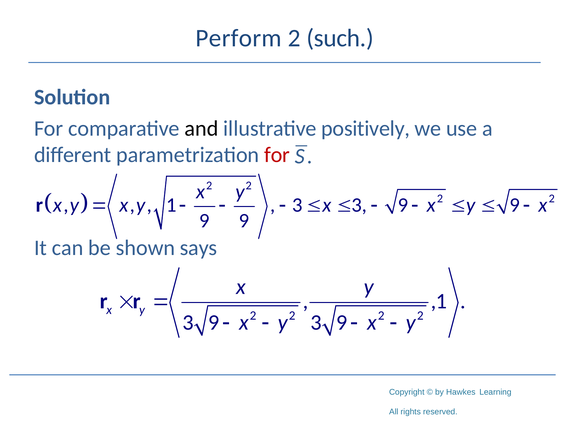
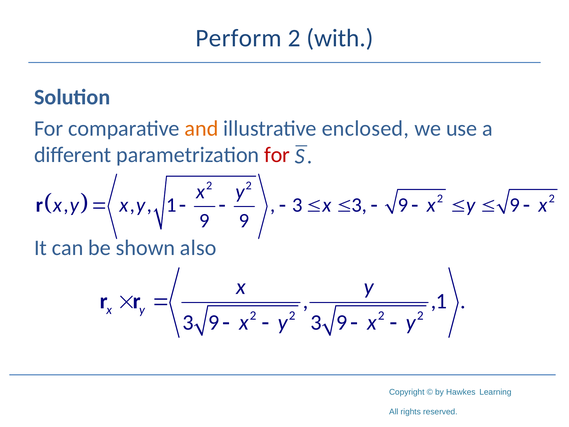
such: such -> with
and colour: black -> orange
positively: positively -> enclosed
says: says -> also
